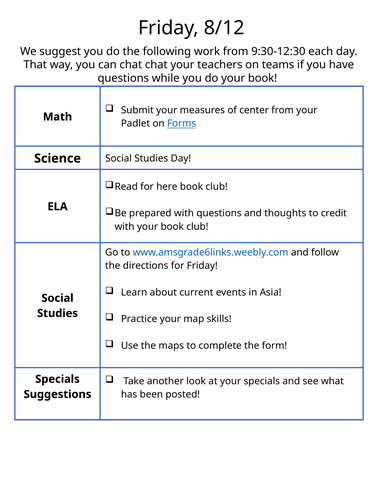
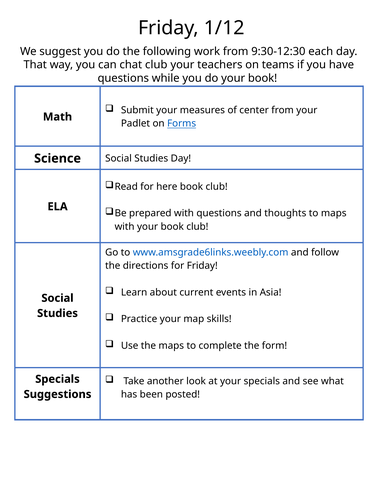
8/12: 8/12 -> 1/12
chat chat: chat -> club
to credit: credit -> maps
